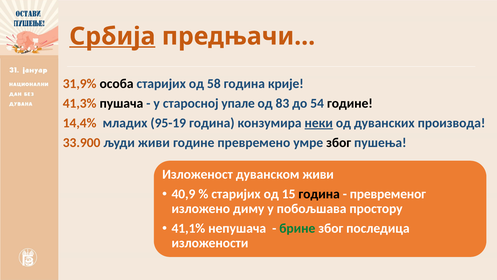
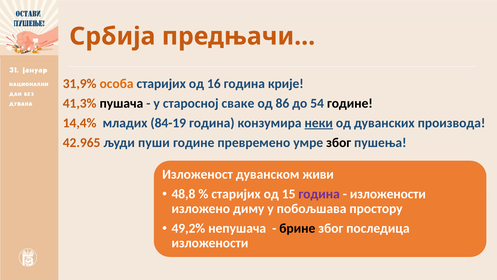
Србија underline: present -> none
особа colour: black -> orange
58: 58 -> 16
упале: упале -> сваке
83: 83 -> 86
95-19: 95-19 -> 84-19
33.900: 33.900 -> 42.965
људи живи: живи -> пуши
40,9: 40,9 -> 48,8
година at (319, 194) colour: black -> purple
превременог at (388, 194): превременог -> изложености
41,1%: 41,1% -> 49,2%
брине colour: green -> black
